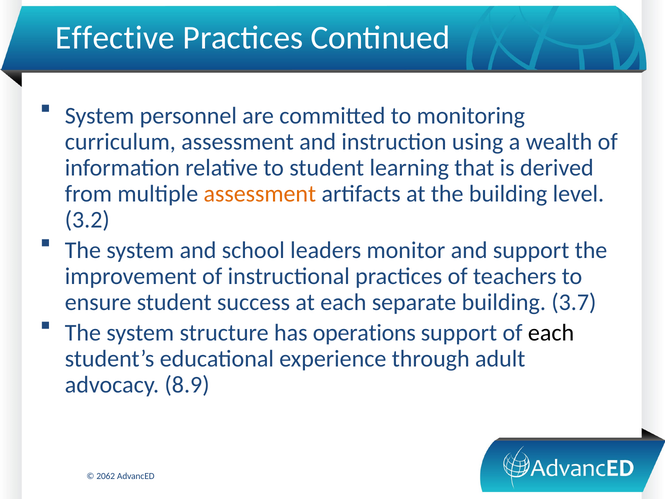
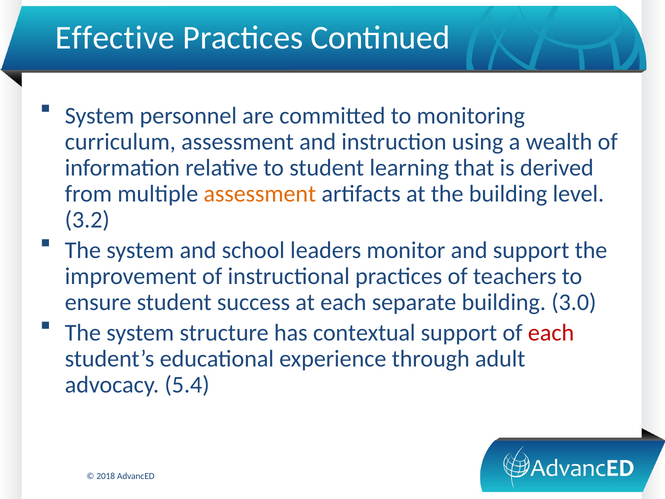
3.7: 3.7 -> 3.0
operations: operations -> contextual
each at (551, 333) colour: black -> red
8.9: 8.9 -> 5.4
2062: 2062 -> 2018
